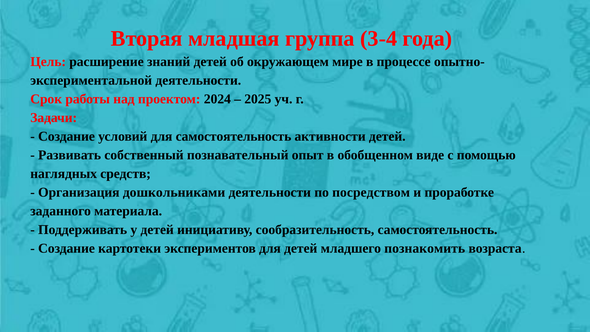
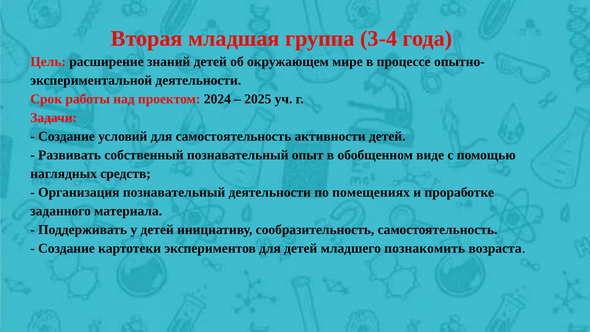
Организация дошкольниками: дошкольниками -> познавательный
посредством: посредством -> помещениях
